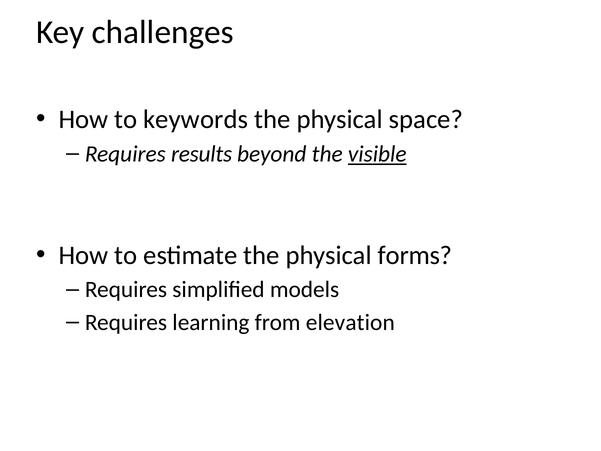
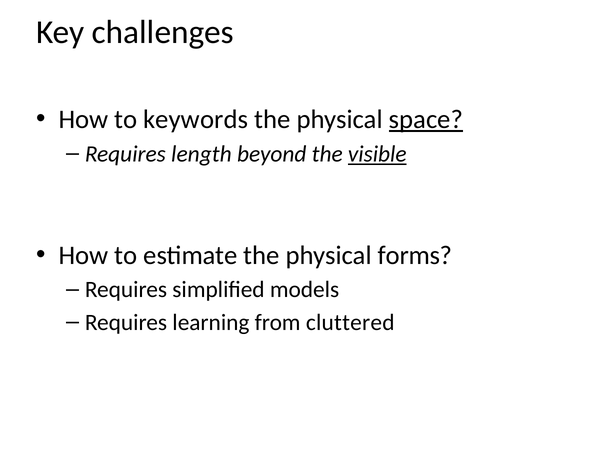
space underline: none -> present
results: results -> length
elevation: elevation -> cluttered
